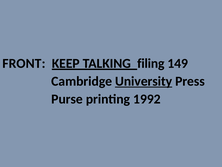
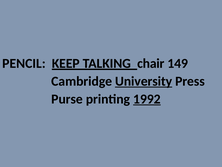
FRONT: FRONT -> PENCIL
filing: filing -> chair
1992 underline: none -> present
